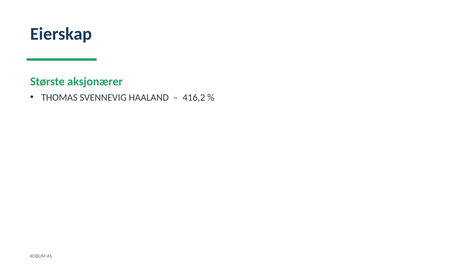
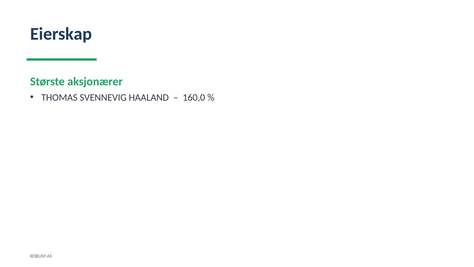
416,2: 416,2 -> 160,0
